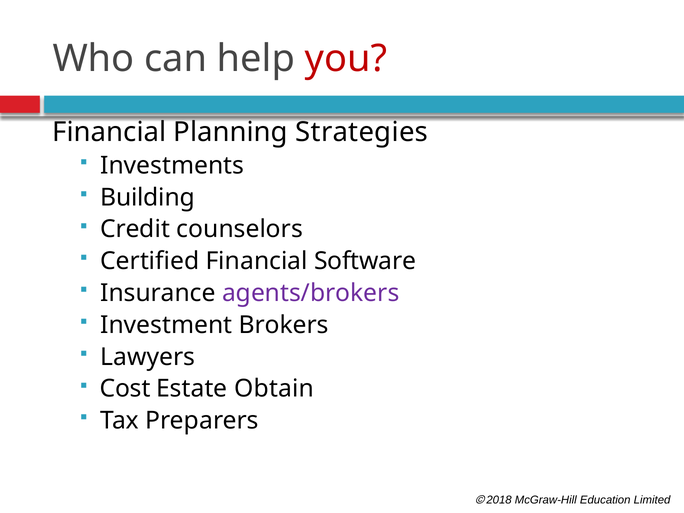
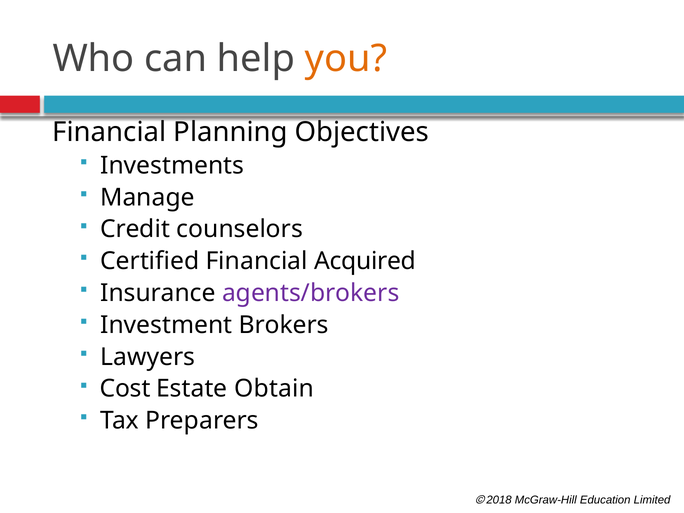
you colour: red -> orange
Strategies: Strategies -> Objectives
Building: Building -> Manage
Software: Software -> Acquired
